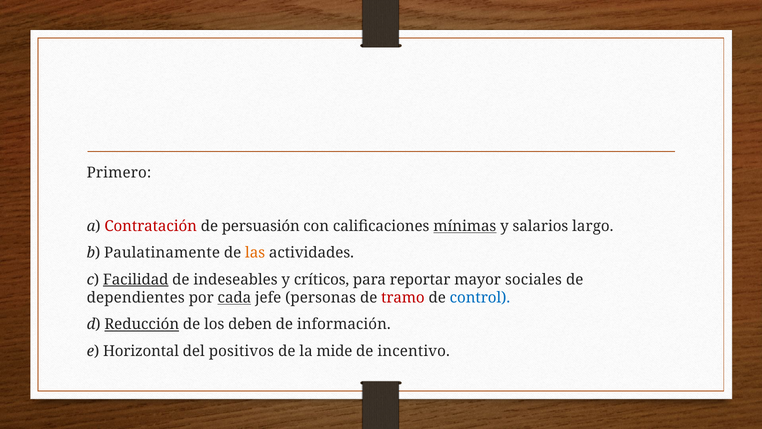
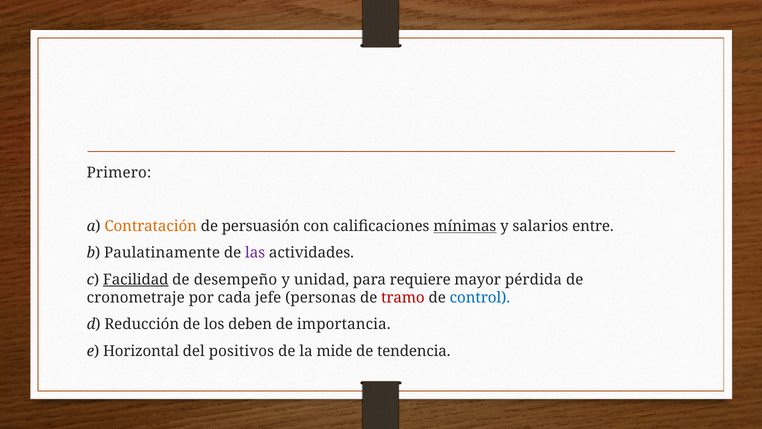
Contratación colour: red -> orange
largo: largo -> entre
las colour: orange -> purple
indeseables: indeseables -> desempeño
críticos: críticos -> unidad
reportar: reportar -> requiere
sociales: sociales -> pérdida
dependientes: dependientes -> cronometraje
cada underline: present -> none
Reducción underline: present -> none
información: información -> importancia
incentivo: incentivo -> tendencia
